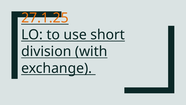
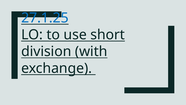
27.1.25 colour: orange -> blue
